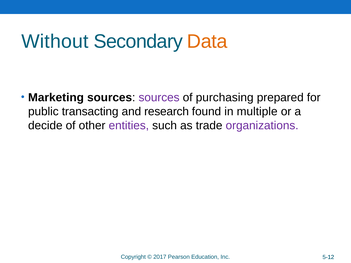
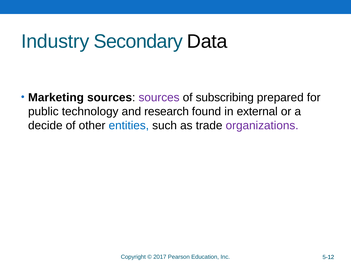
Without: Without -> Industry
Data colour: orange -> black
purchasing: purchasing -> subscribing
transacting: transacting -> technology
multiple: multiple -> external
entities colour: purple -> blue
